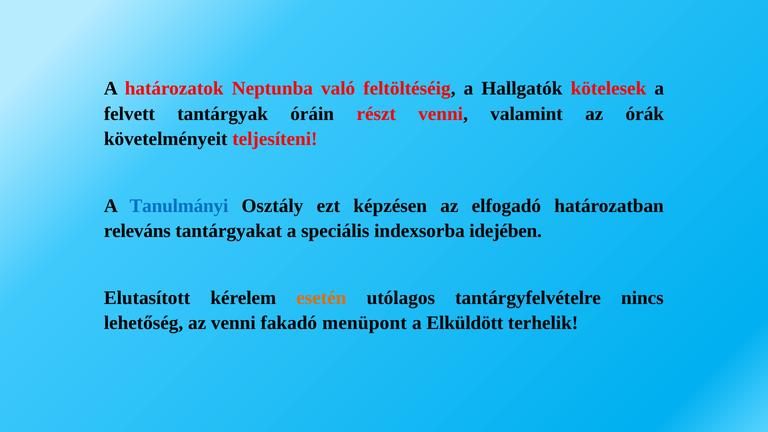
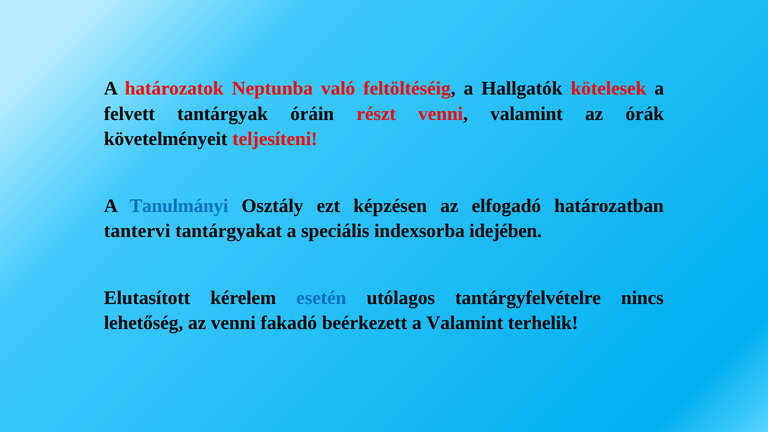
releváns: releváns -> tantervi
esetén colour: orange -> blue
menüpont: menüpont -> beérkezett
a Elküldött: Elküldött -> Valamint
